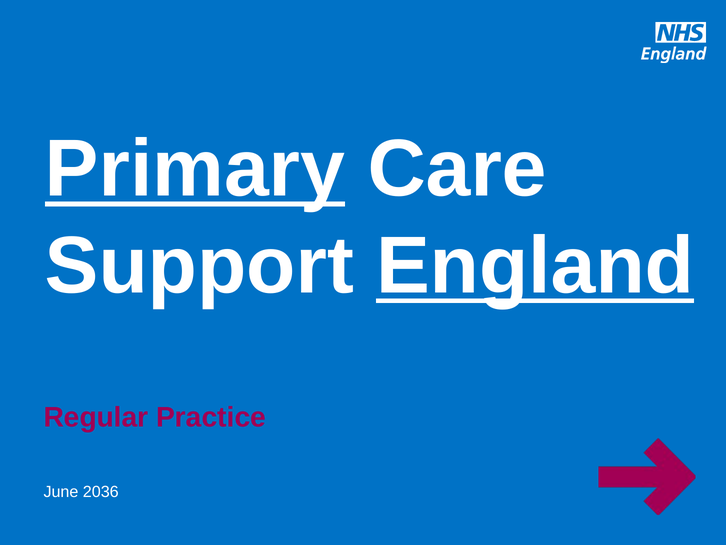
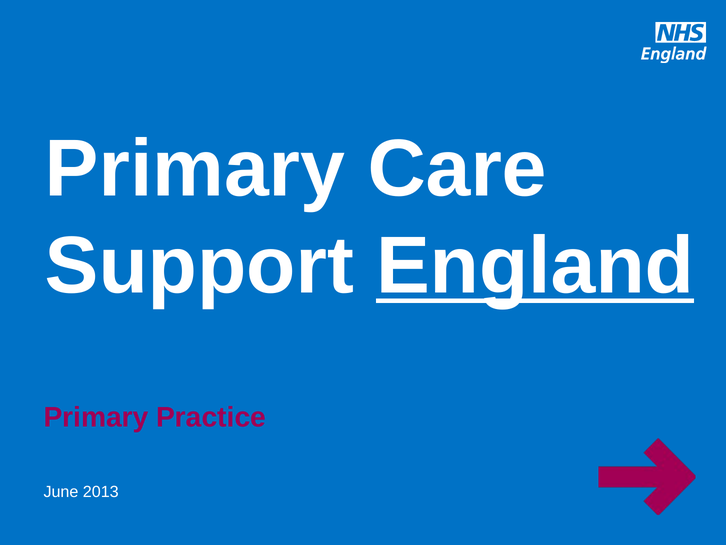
Primary at (195, 169) underline: present -> none
Regular at (96, 417): Regular -> Primary
2036: 2036 -> 2013
